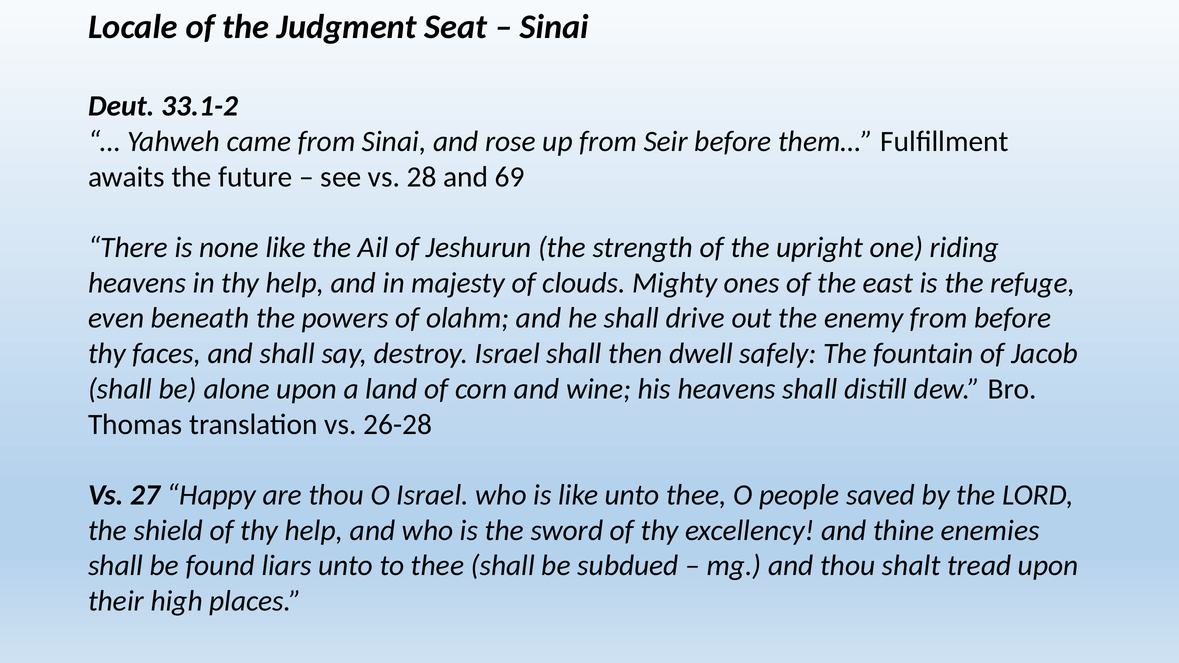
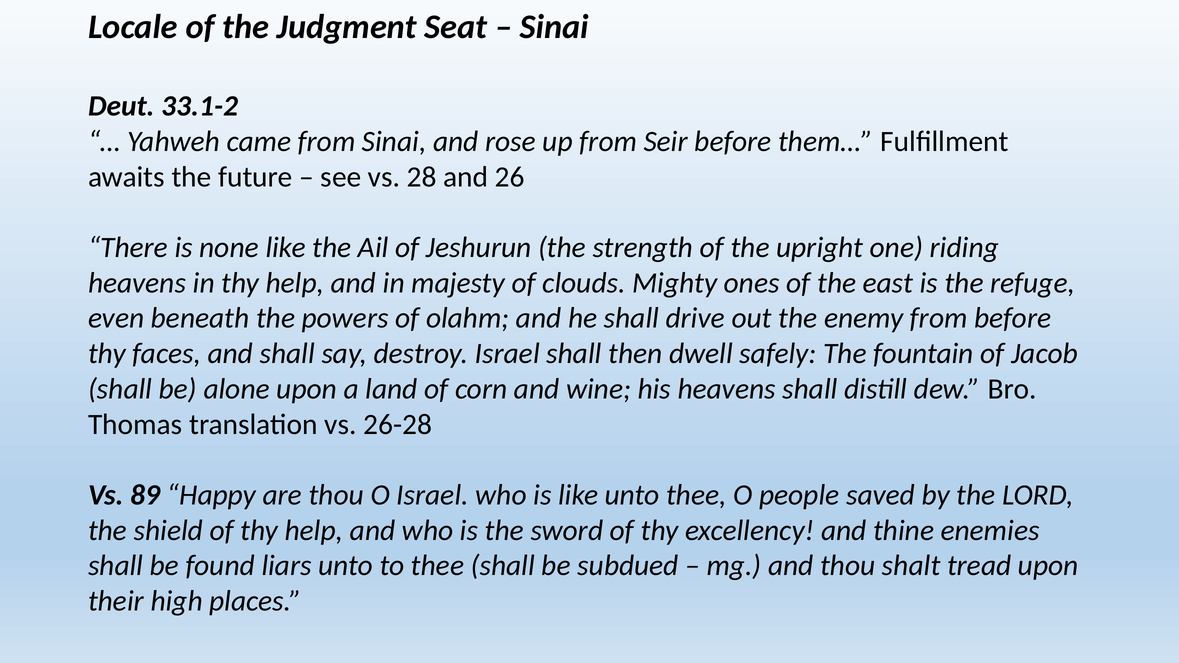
69: 69 -> 26
27: 27 -> 89
